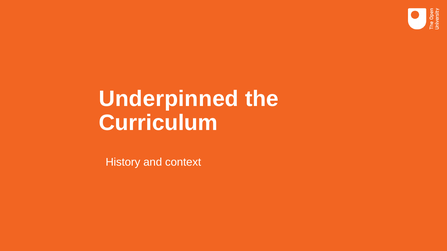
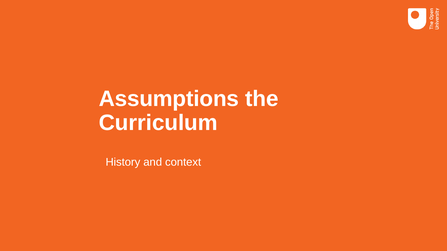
Underpinned: Underpinned -> Assumptions
